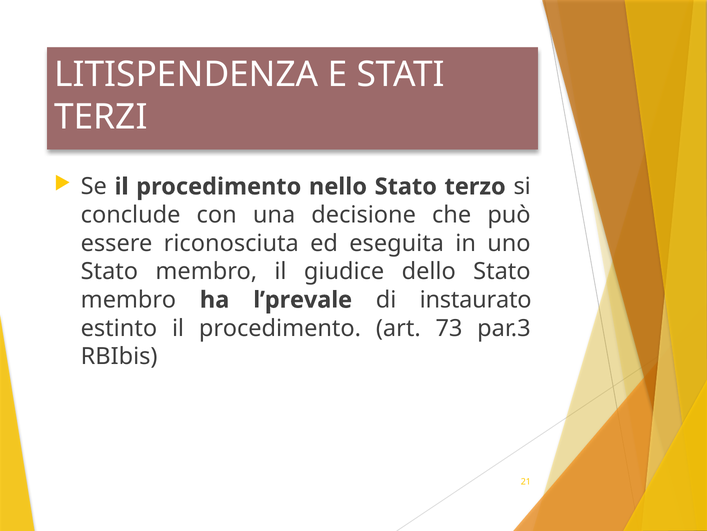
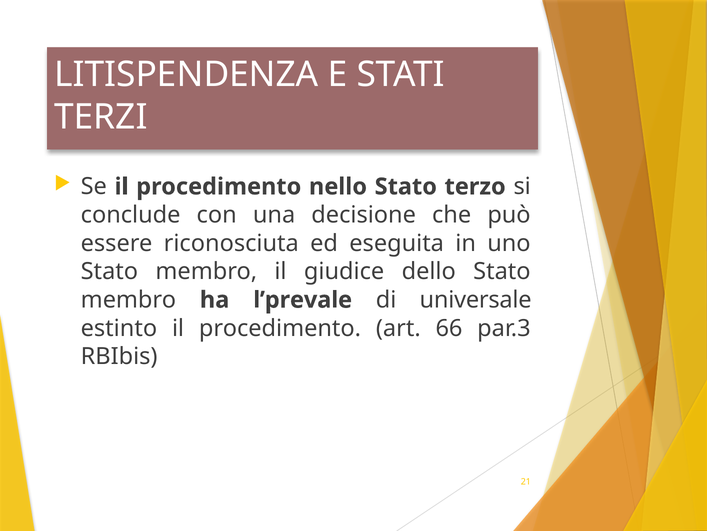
instaurato: instaurato -> universale
73: 73 -> 66
